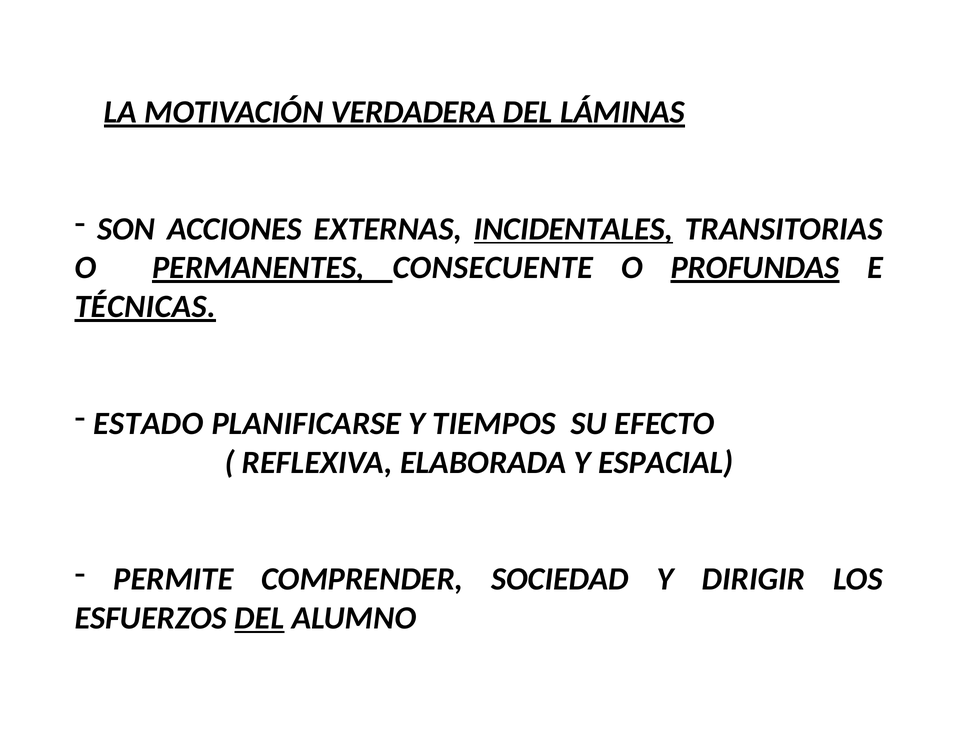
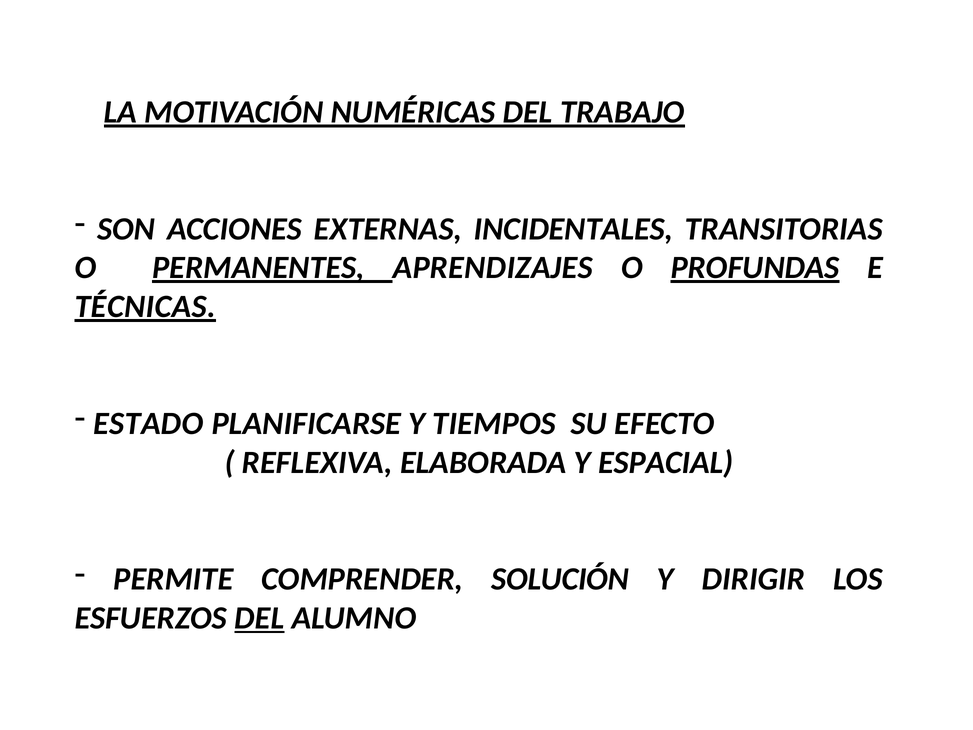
VERDADERA: VERDADERA -> NUMÉRICAS
LÁMINAS: LÁMINAS -> TRABAJO
INCIDENTALES underline: present -> none
CONSECUENTE: CONSECUENTE -> APRENDIZAJES
SOCIEDAD: SOCIEDAD -> SOLUCIÓN
